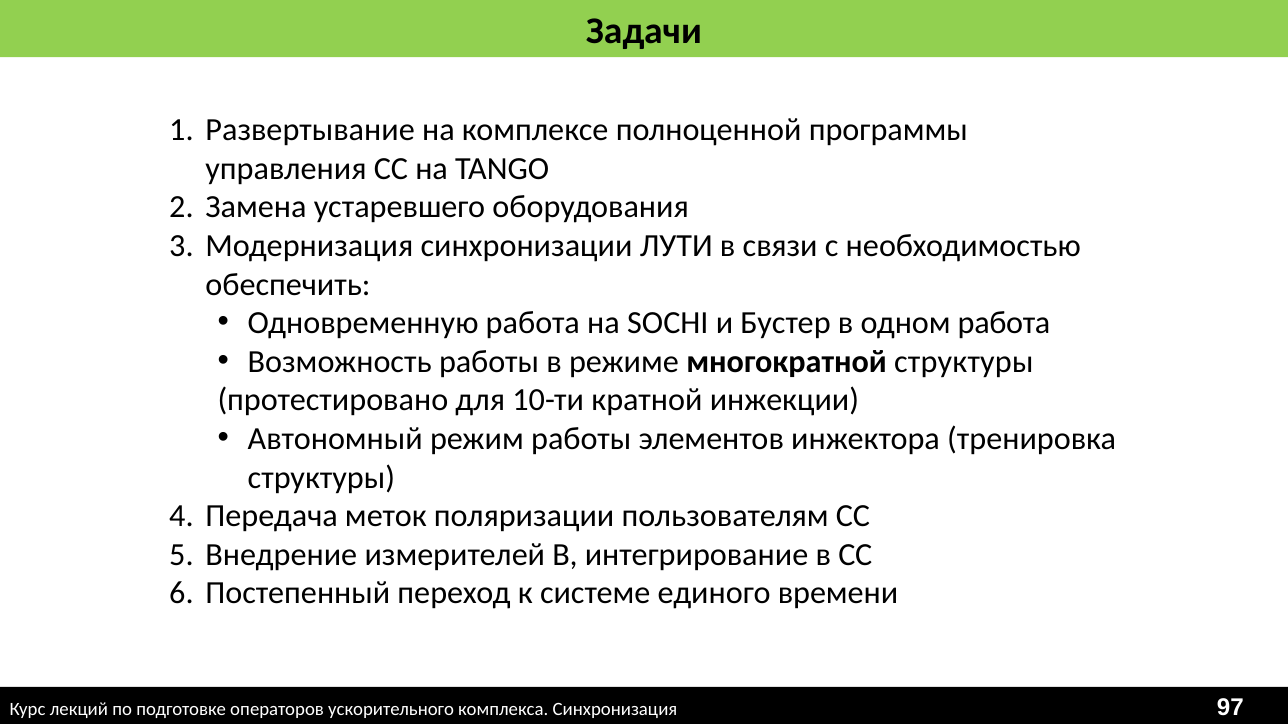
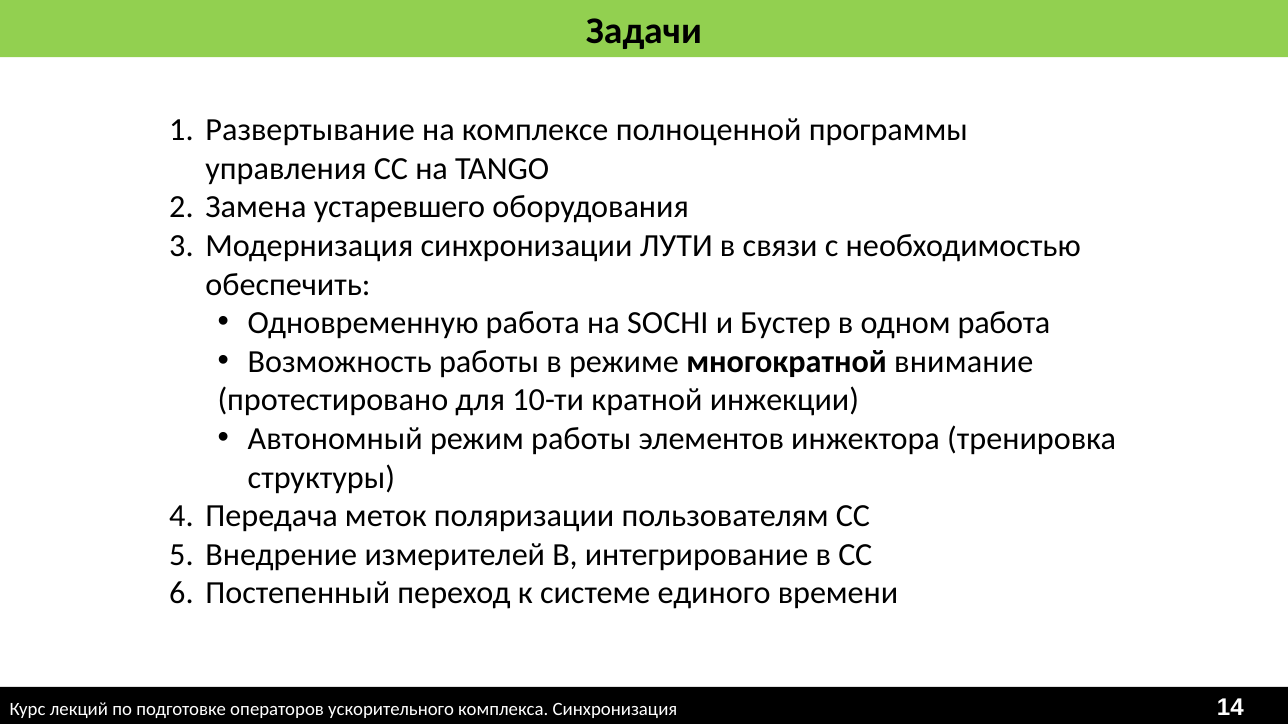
многократной структуры: структуры -> внимание
97: 97 -> 14
